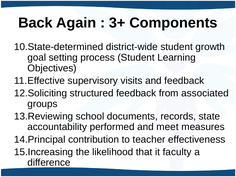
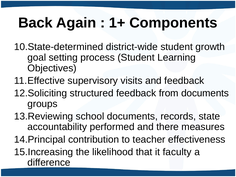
3+: 3+ -> 1+
from associated: associated -> documents
meet: meet -> there
